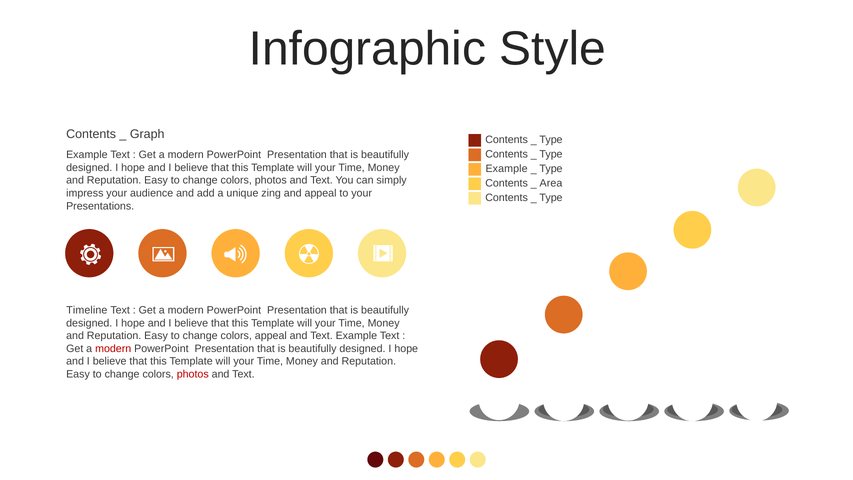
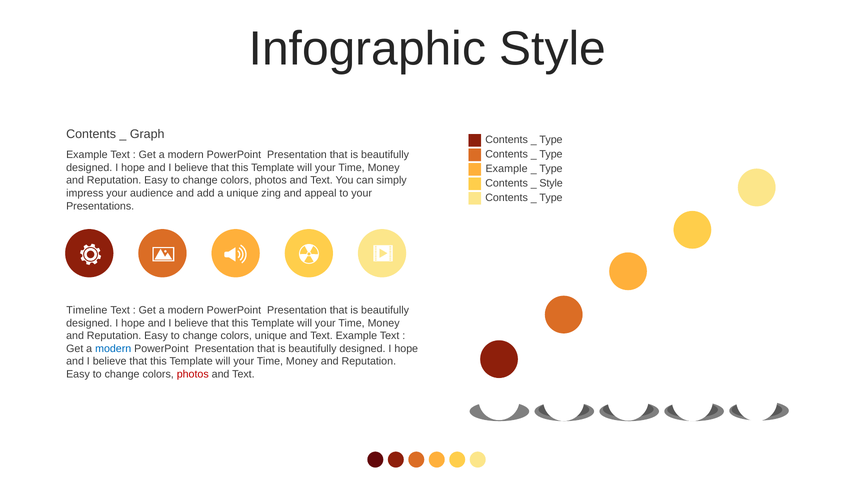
Area at (551, 183): Area -> Style
colors appeal: appeal -> unique
modern at (113, 348) colour: red -> blue
